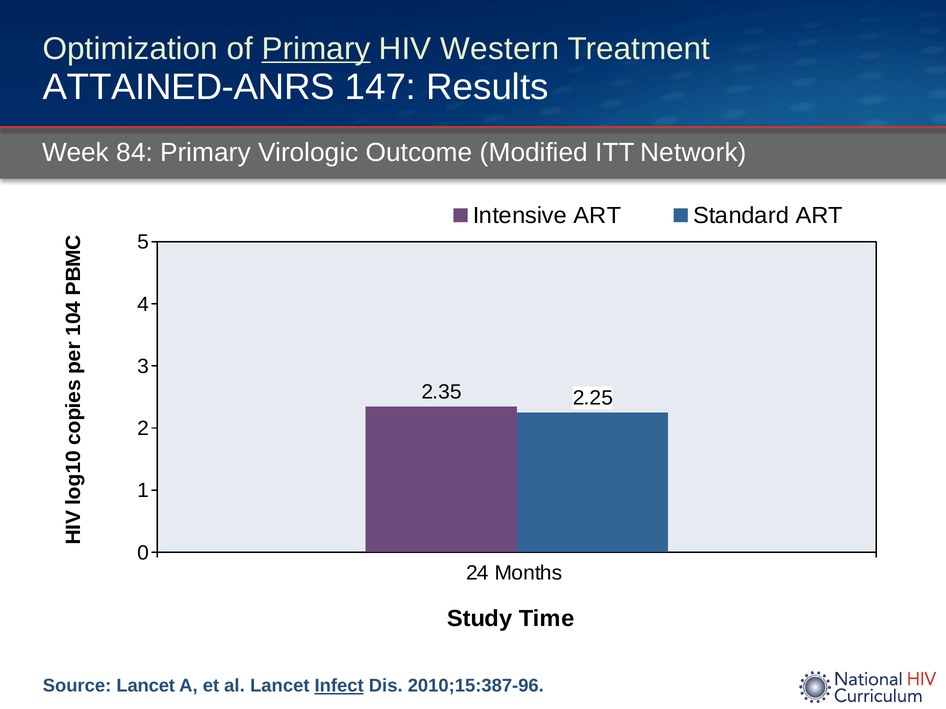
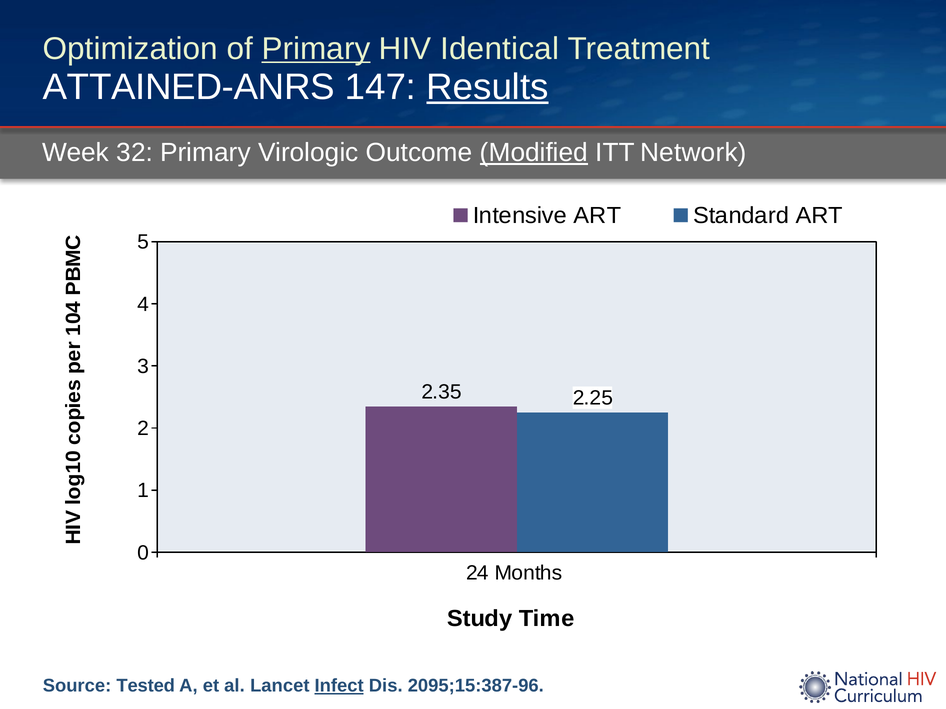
Western: Western -> Identical
Results underline: none -> present
84: 84 -> 32
Modified underline: none -> present
Source Lancet: Lancet -> Tested
2010;15:387-96: 2010;15:387-96 -> 2095;15:387-96
